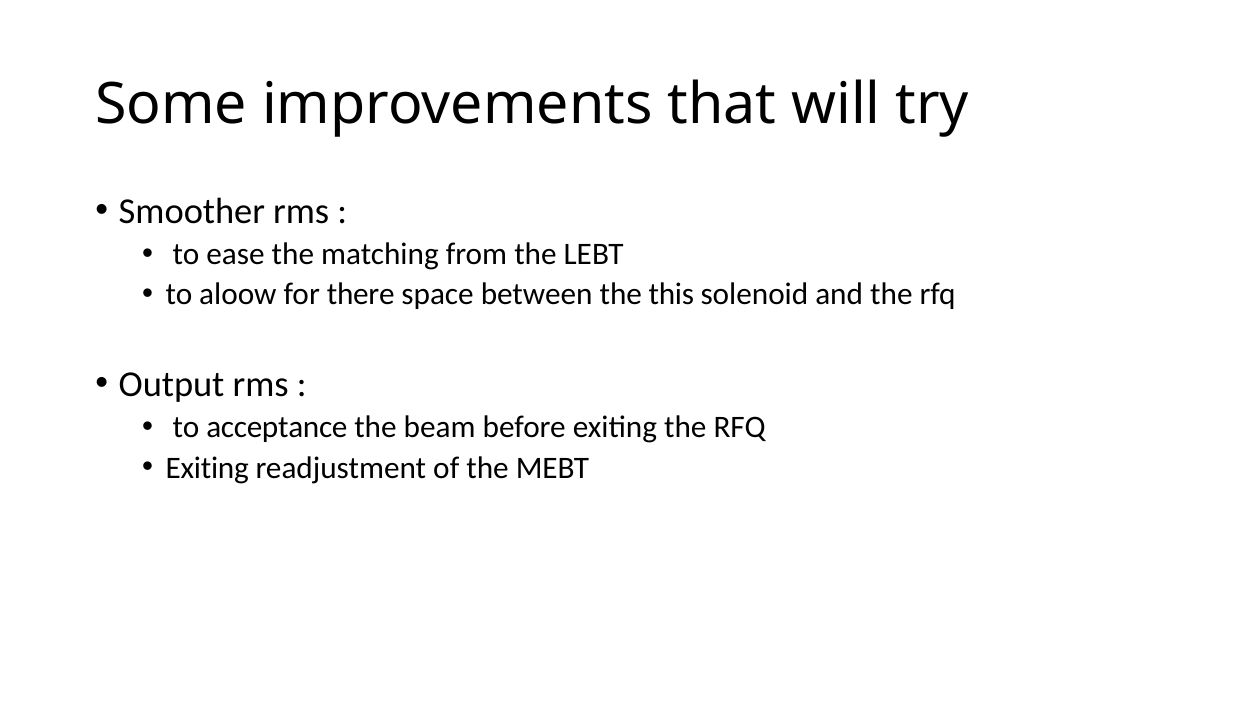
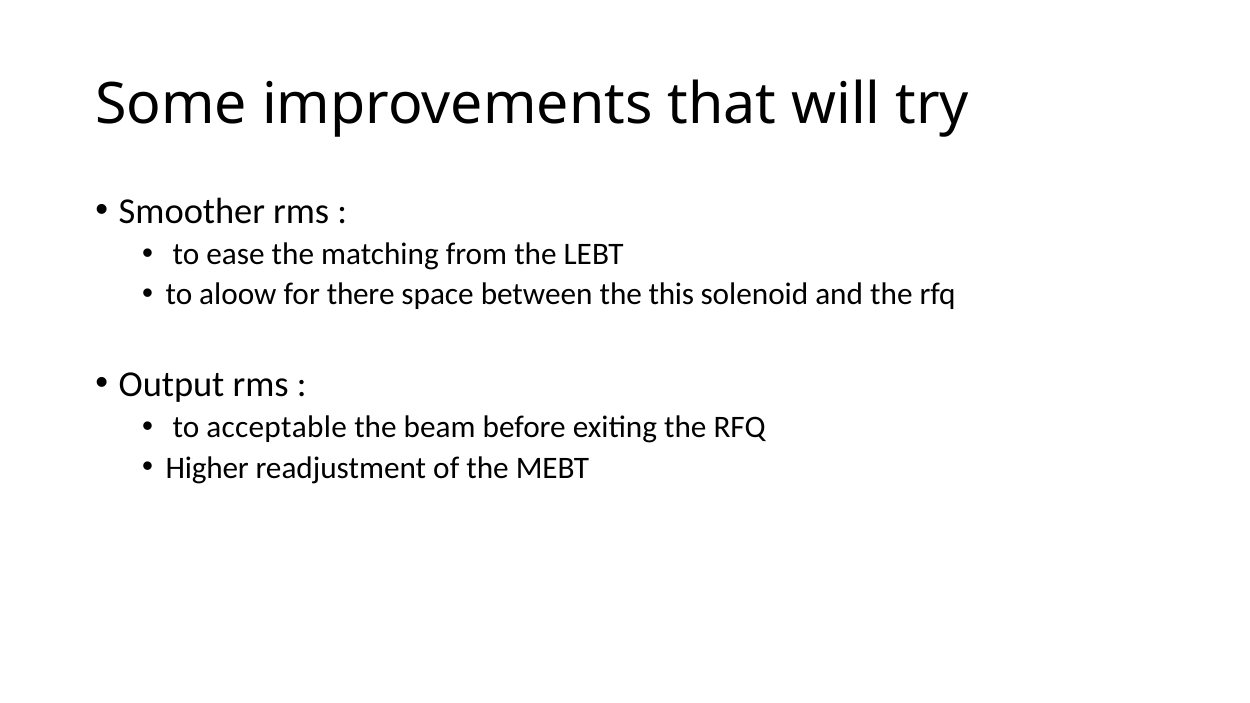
acceptance: acceptance -> acceptable
Exiting at (207, 468): Exiting -> Higher
